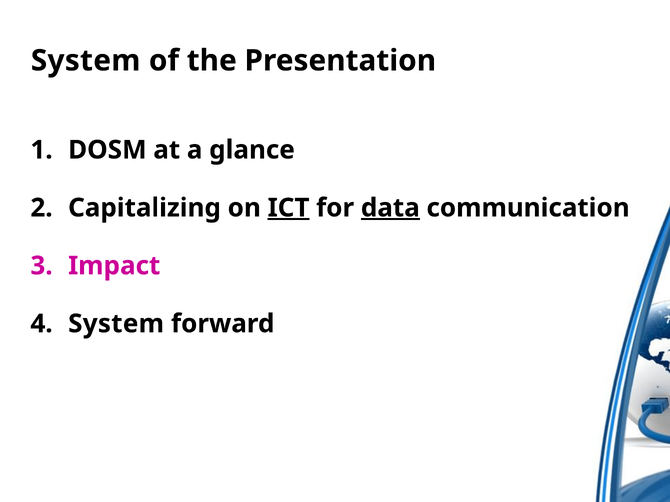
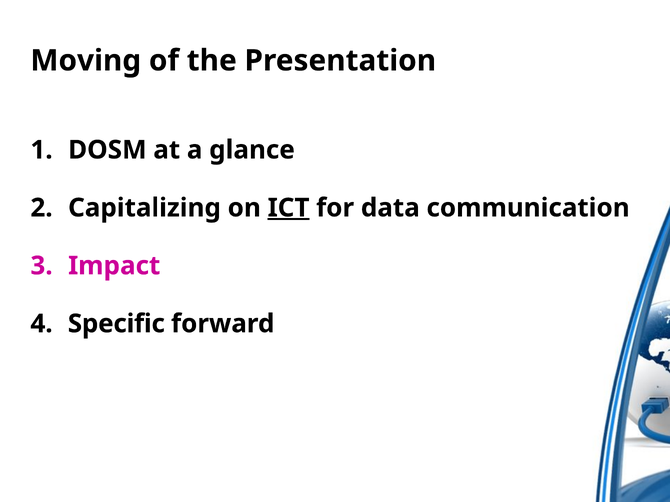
System at (86, 61): System -> Moving
data underline: present -> none
System at (116, 324): System -> Specific
